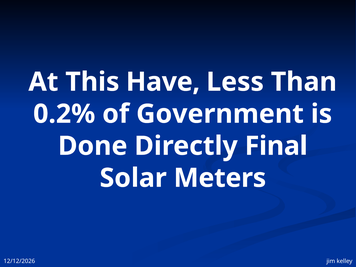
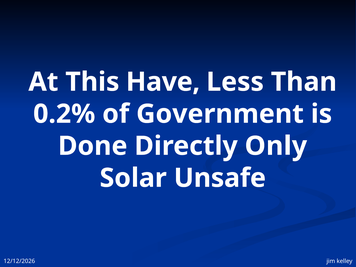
Final: Final -> Only
Meters: Meters -> Unsafe
